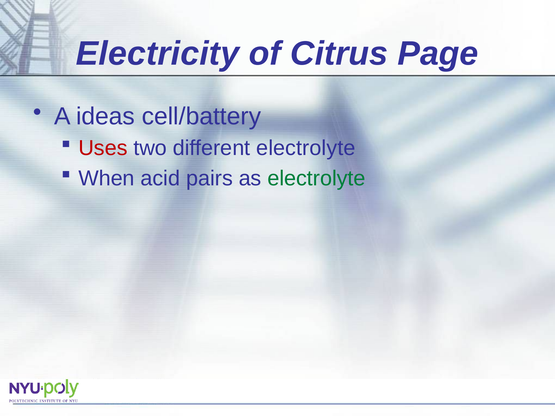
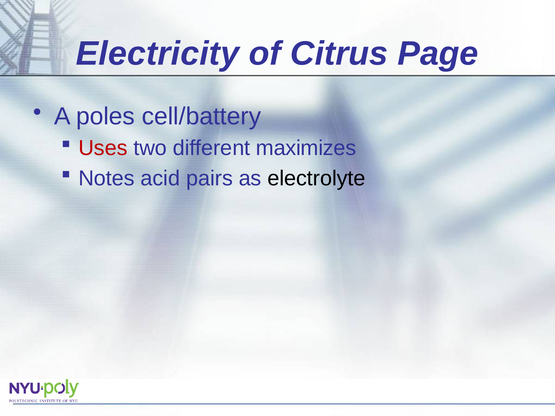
ideas: ideas -> poles
different electrolyte: electrolyte -> maximizes
When: When -> Notes
electrolyte at (316, 179) colour: green -> black
